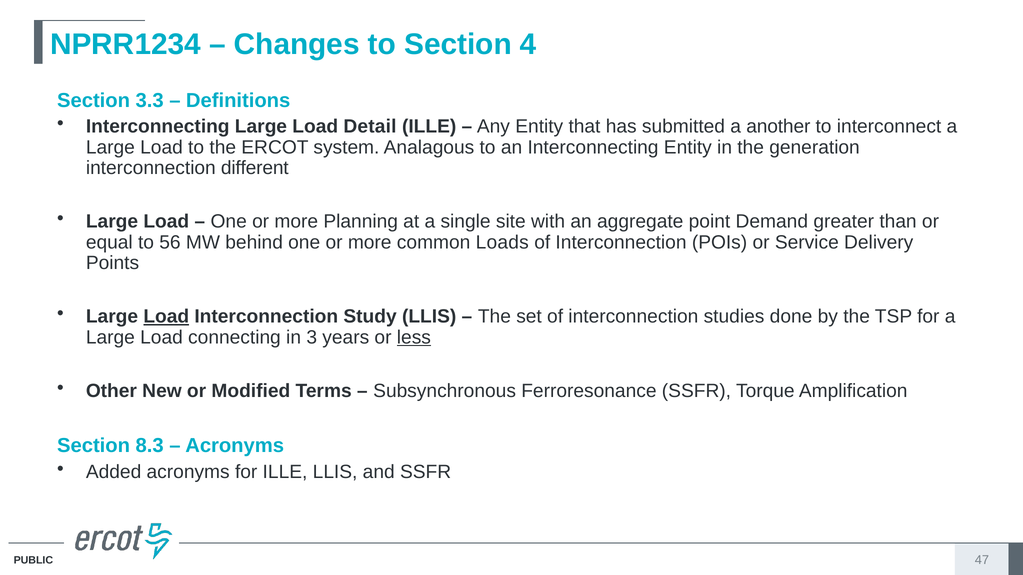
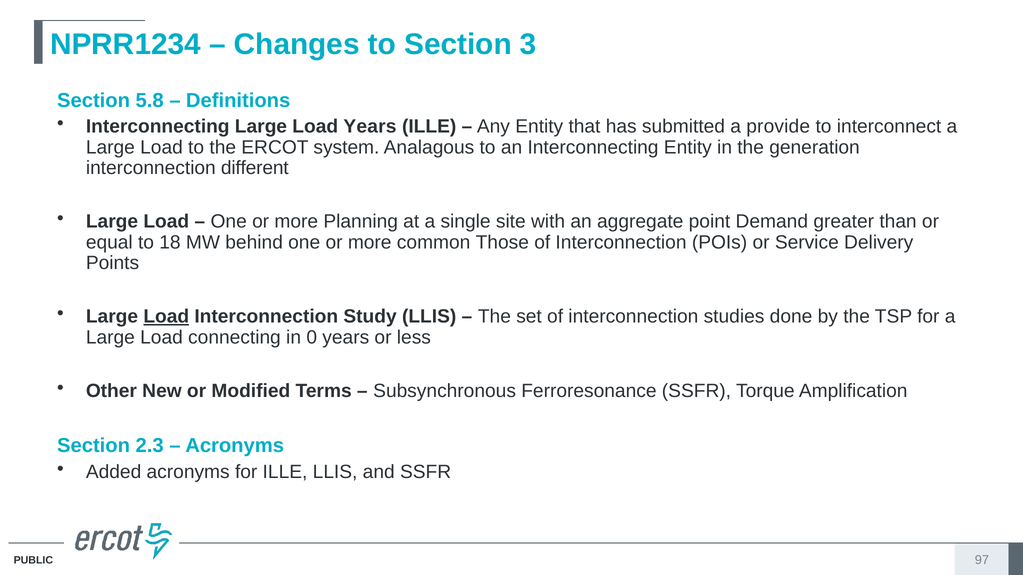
4: 4 -> 3
3.3: 3.3 -> 5.8
Load Detail: Detail -> Years
another: another -> provide
56: 56 -> 18
Loads: Loads -> Those
3: 3 -> 0
less underline: present -> none
8.3: 8.3 -> 2.3
47: 47 -> 97
